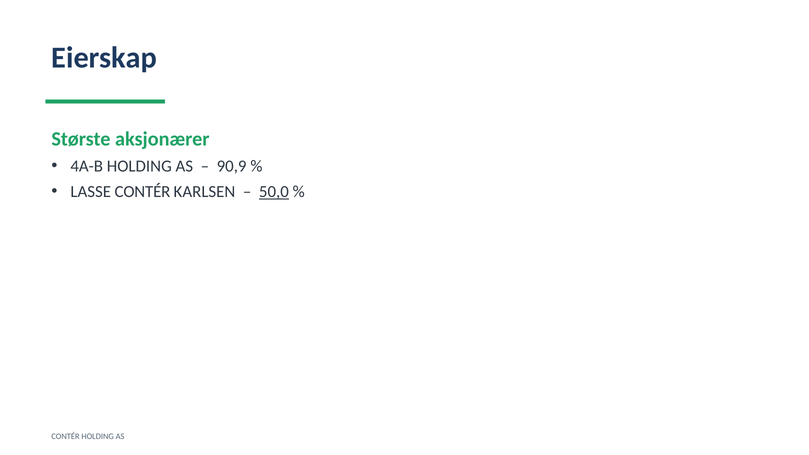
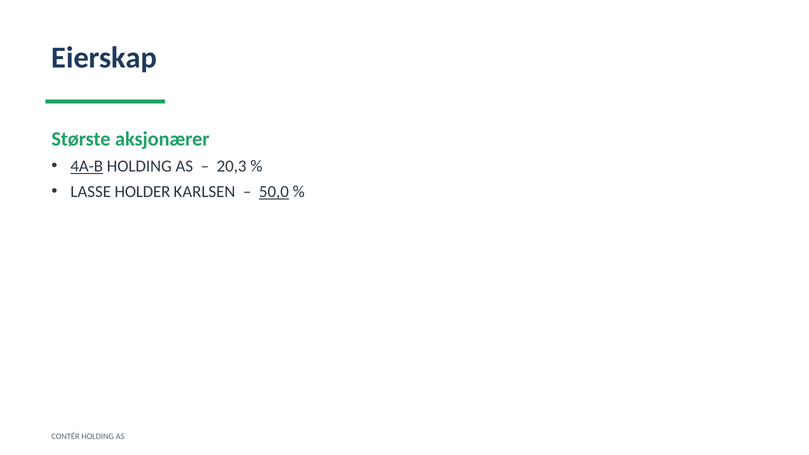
4A-B underline: none -> present
90,9: 90,9 -> 20,3
LASSE CONTÉR: CONTÉR -> HOLDER
